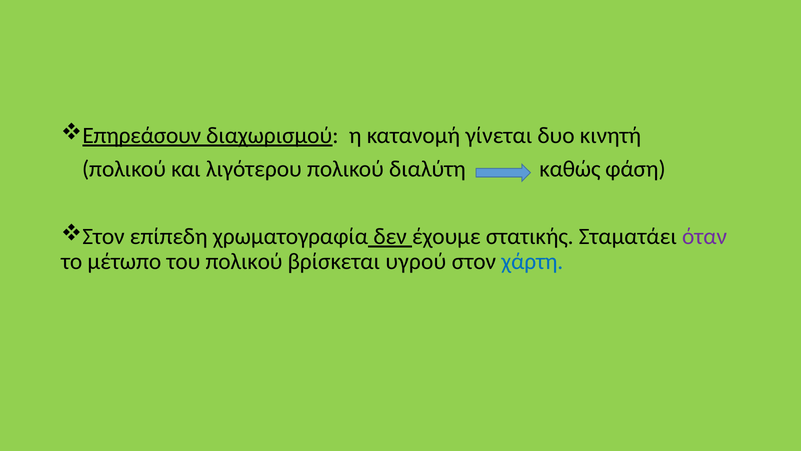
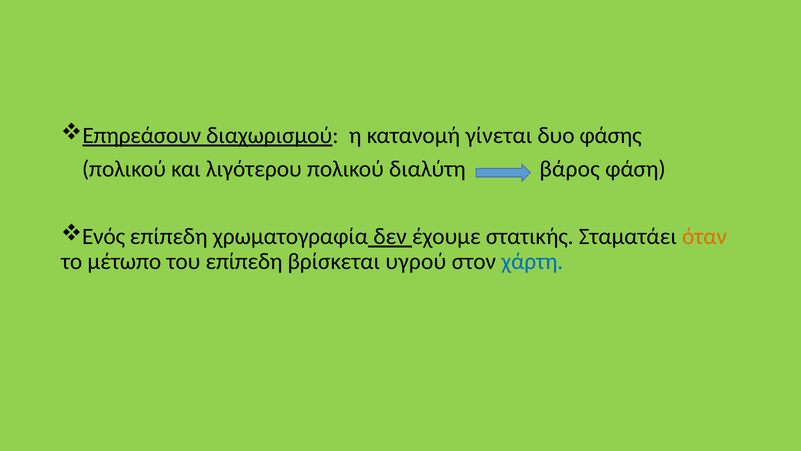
κινητή: κινητή -> φάσης
καθώς: καθώς -> βάρος
Στον at (104, 236): Στον -> Ενός
όταν colour: purple -> orange
του πολικού: πολικού -> επίπεδη
